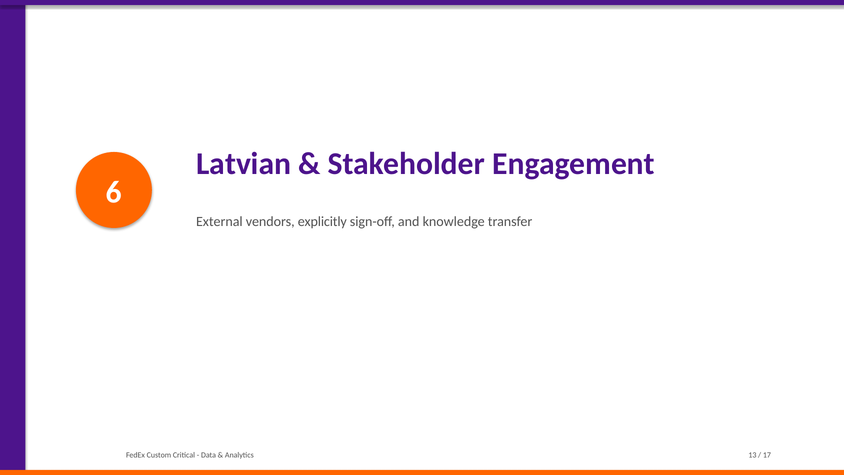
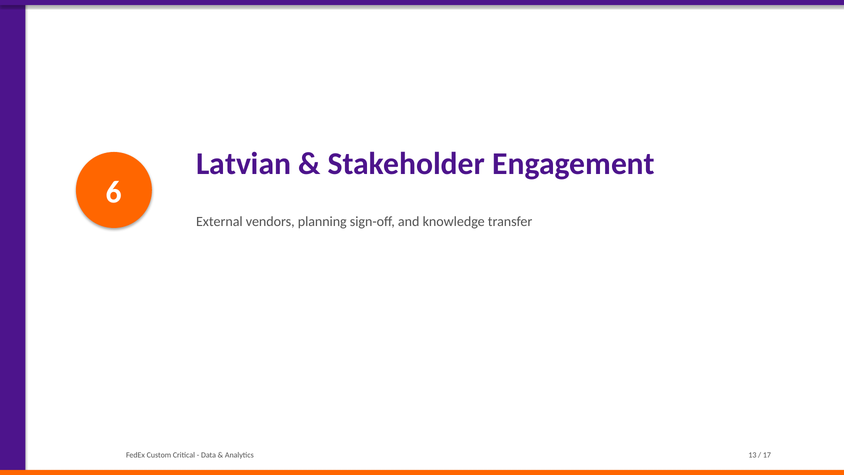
explicitly: explicitly -> planning
